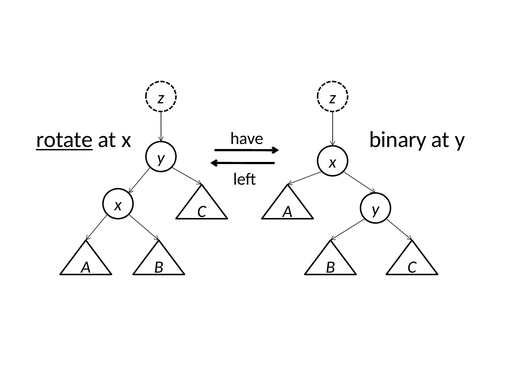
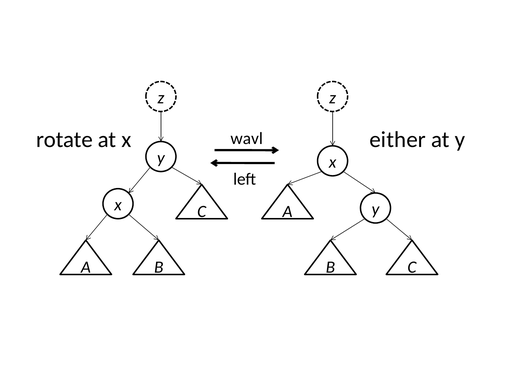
rotate underline: present -> none
binary: binary -> either
have: have -> wavl
